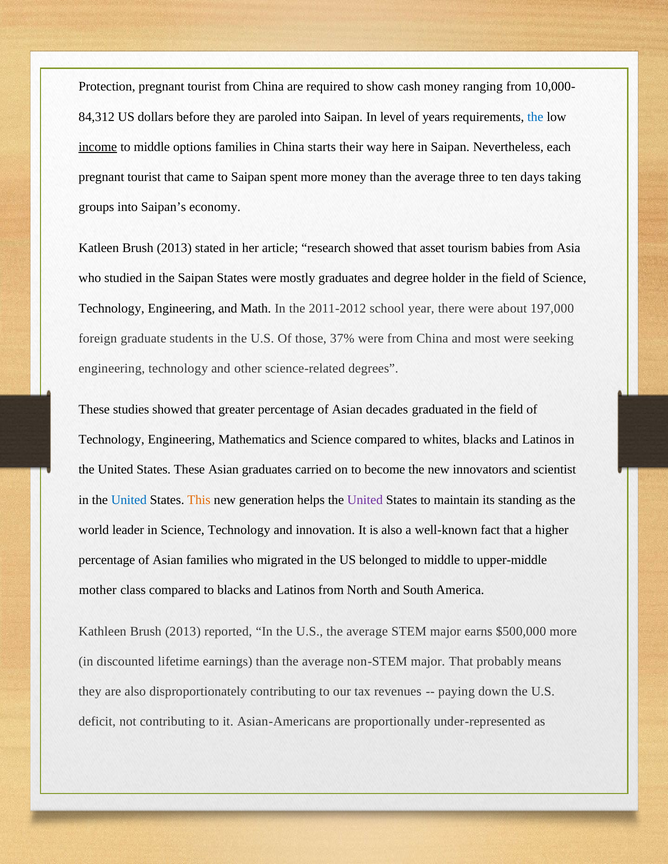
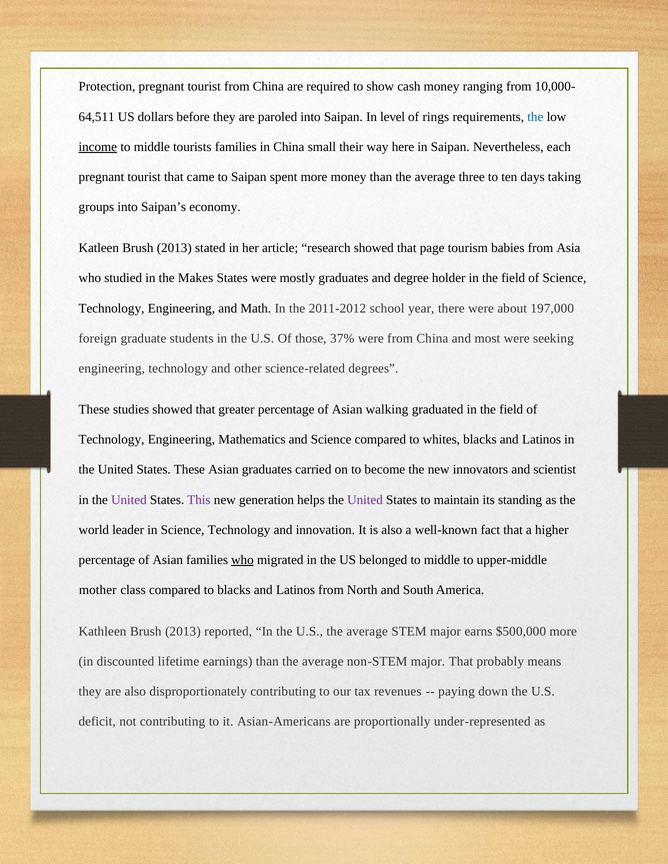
84,312: 84,312 -> 64,511
years: years -> rings
options: options -> tourists
starts: starts -> small
asset: asset -> page
the Saipan: Saipan -> Makes
decades: decades -> walking
United at (129, 500) colour: blue -> purple
This colour: orange -> purple
who at (242, 560) underline: none -> present
